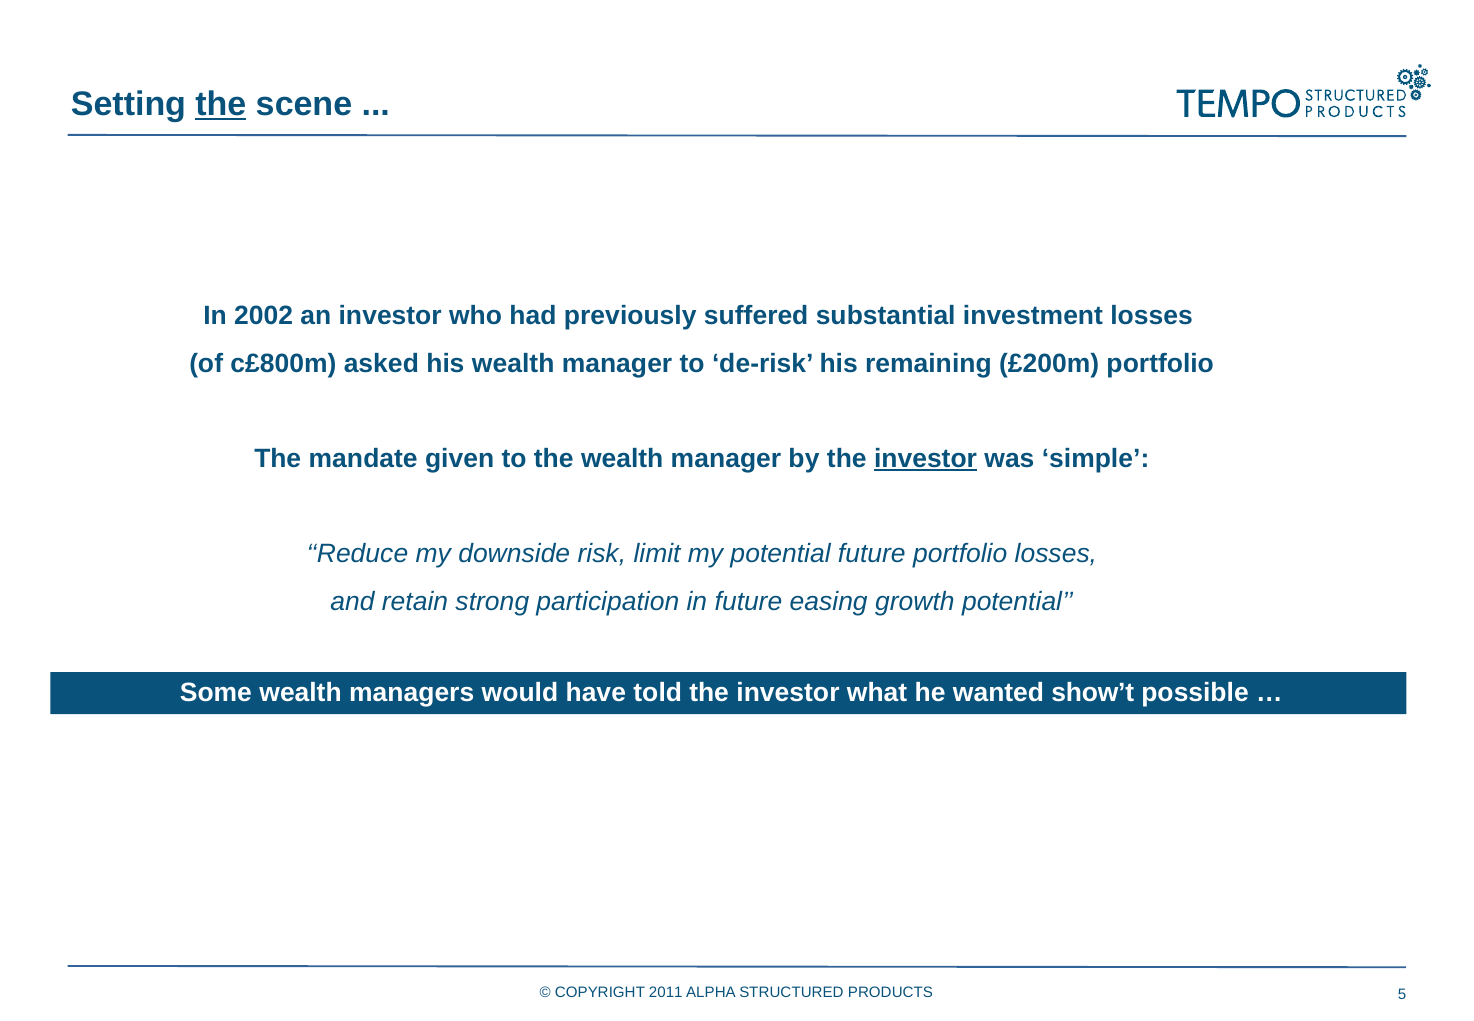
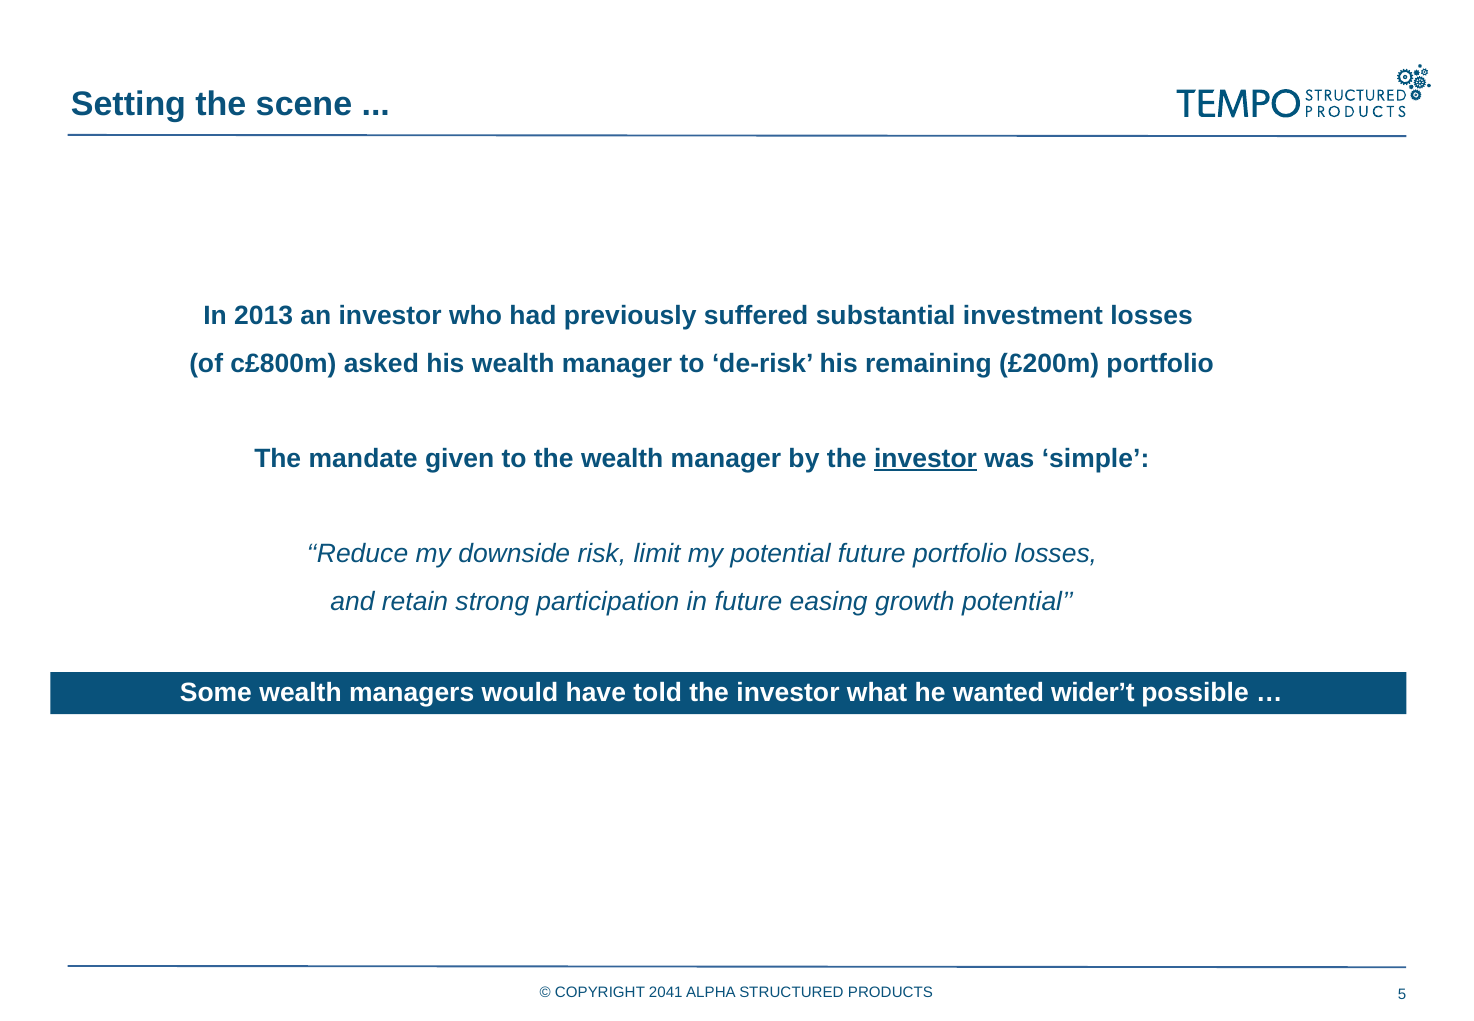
the at (221, 104) underline: present -> none
2002: 2002 -> 2013
show’t: show’t -> wider’t
2011: 2011 -> 2041
